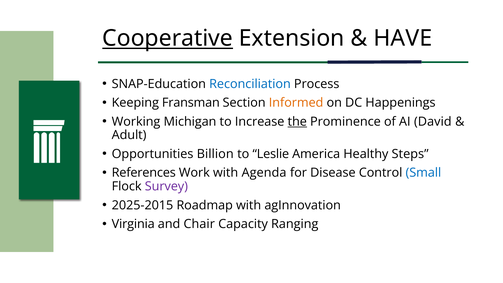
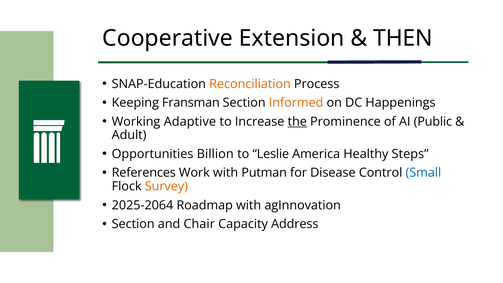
Cooperative underline: present -> none
HAVE: HAVE -> THEN
Reconciliation colour: blue -> orange
Michigan: Michigan -> Adaptive
David: David -> Public
Agenda: Agenda -> Putman
Survey colour: purple -> orange
2025-2015: 2025-2015 -> 2025-2064
Virginia at (133, 224): Virginia -> Section
Ranging: Ranging -> Address
